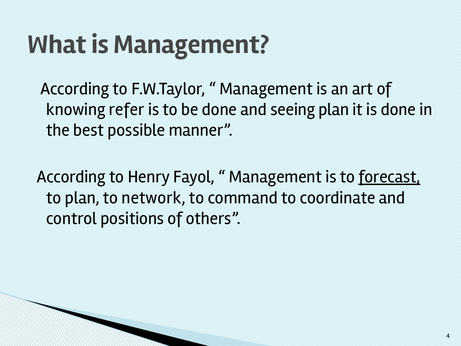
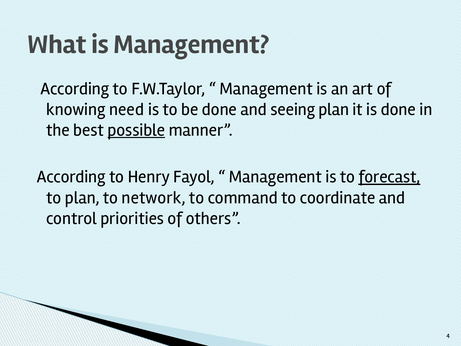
refer: refer -> need
possible underline: none -> present
positions: positions -> priorities
